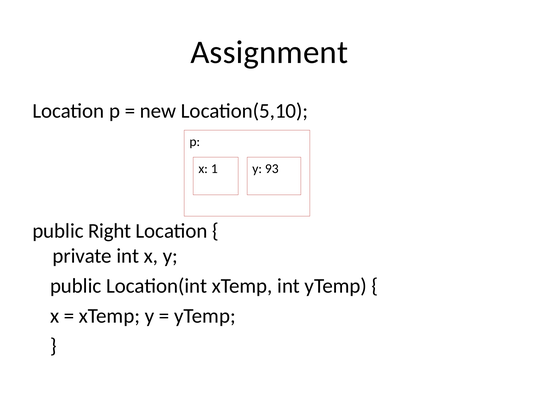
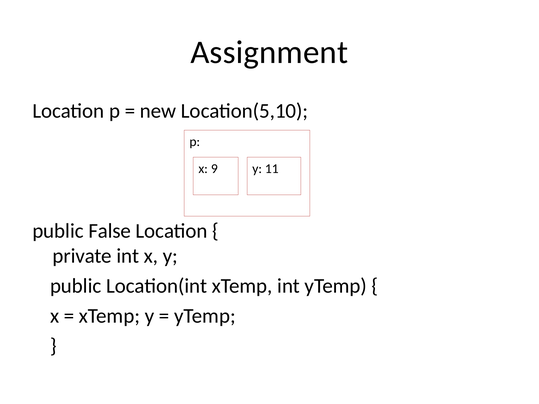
1: 1 -> 9
93: 93 -> 11
Right: Right -> False
